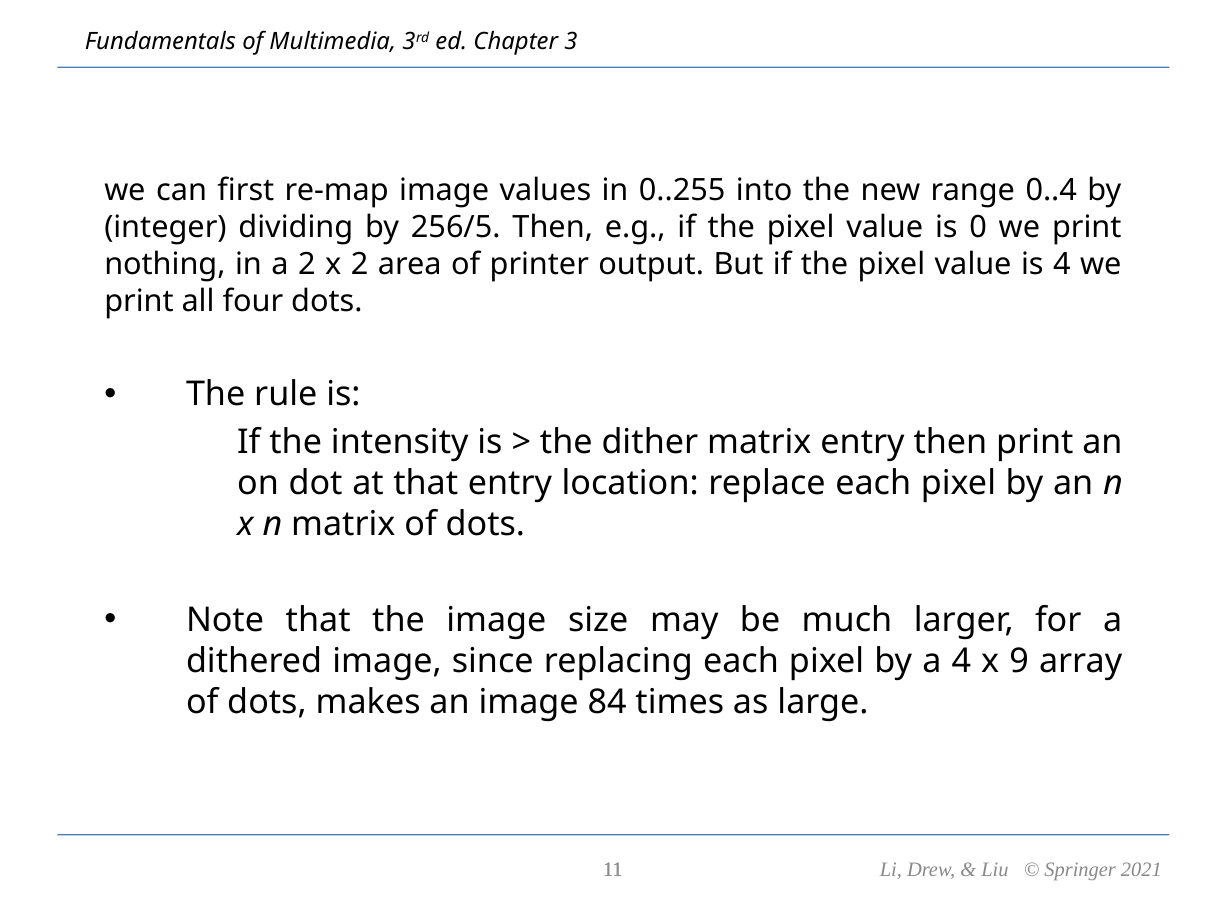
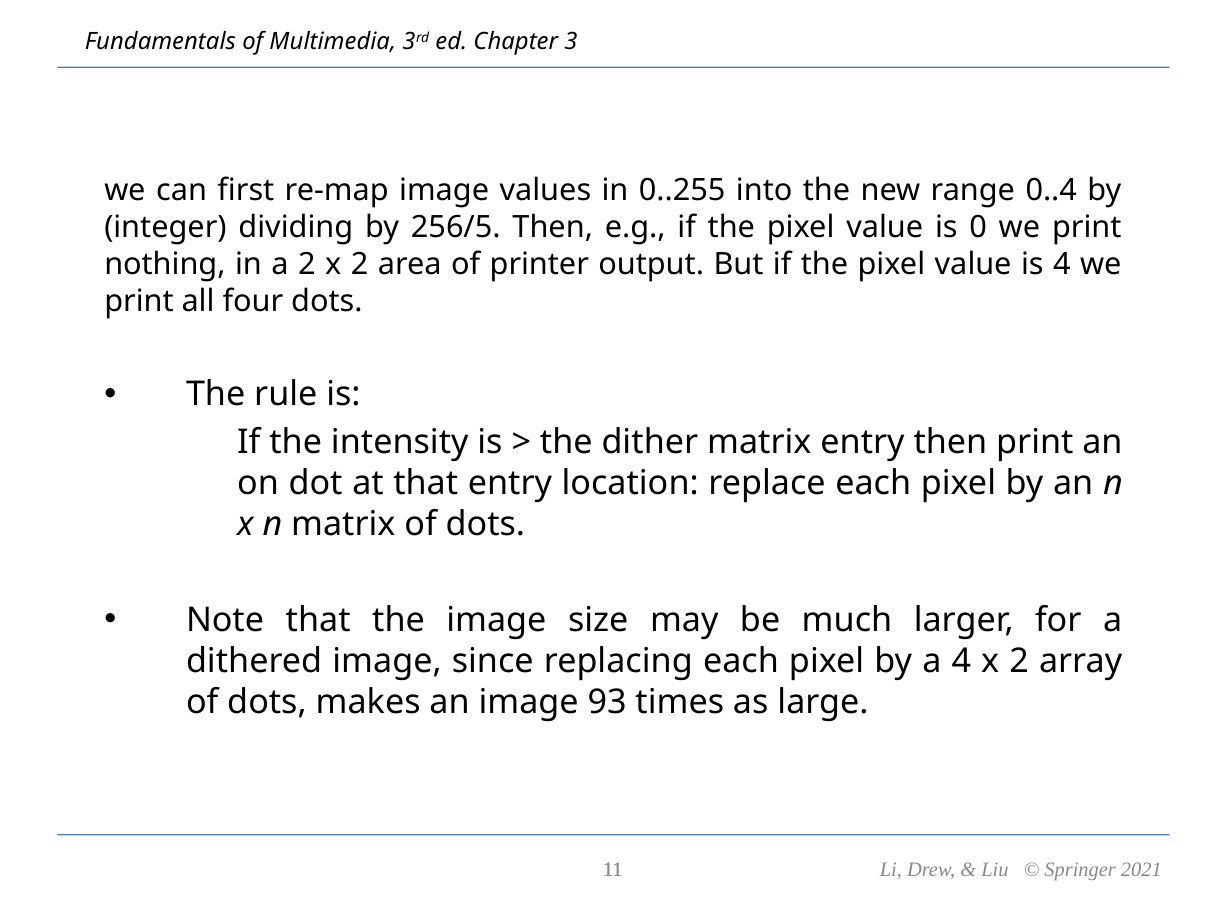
4 x 9: 9 -> 2
84: 84 -> 93
